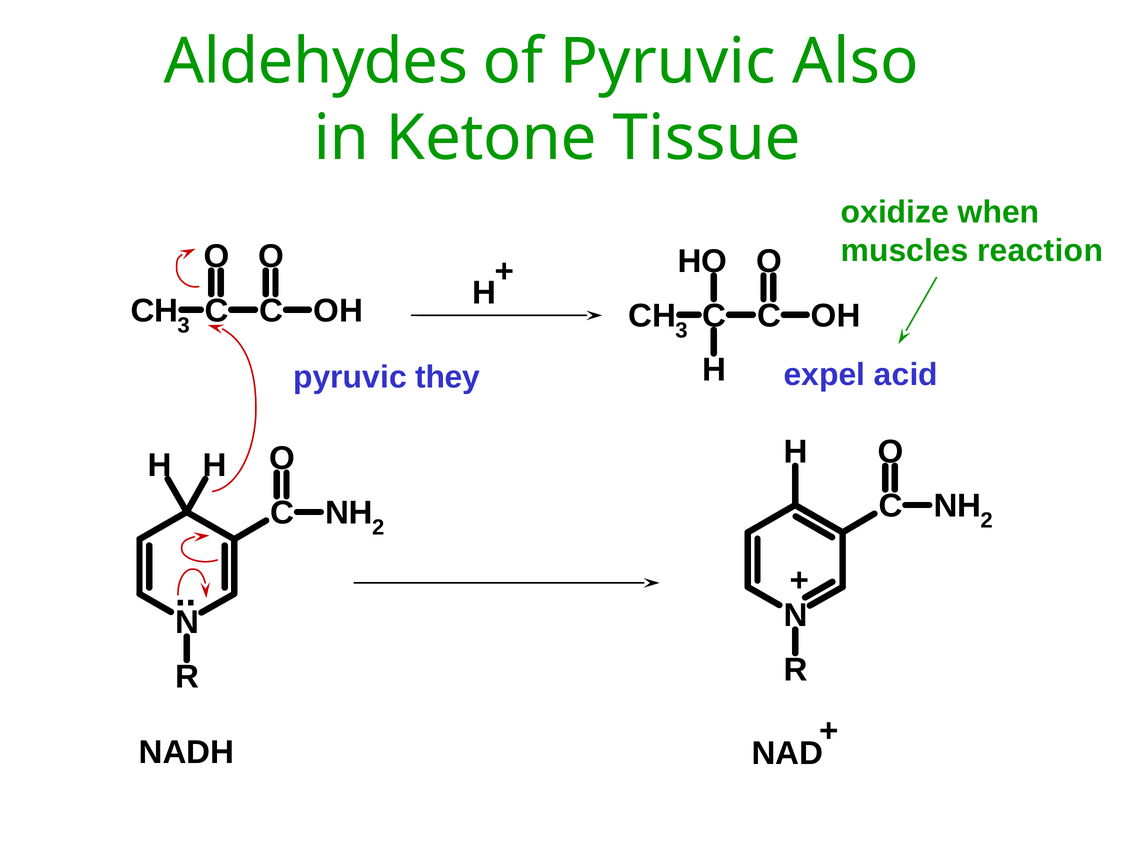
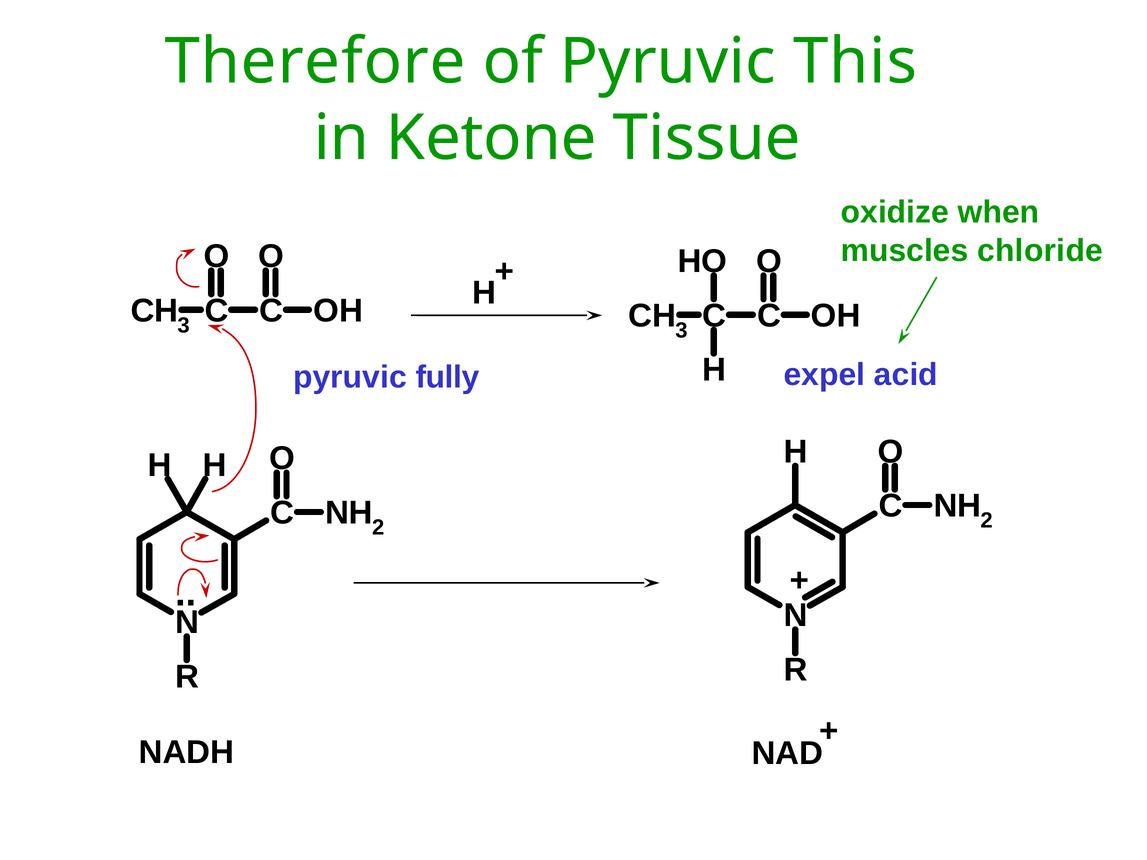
Aldehydes: Aldehydes -> Therefore
Also: Also -> This
reaction: reaction -> chloride
they: they -> fully
